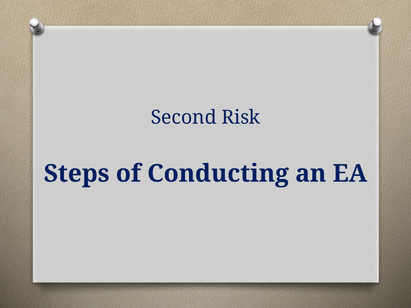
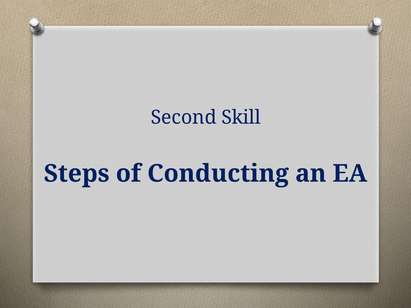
Risk: Risk -> Skill
